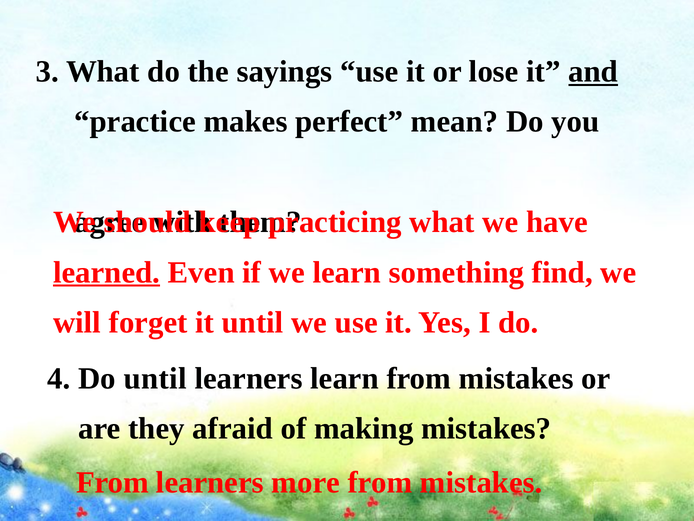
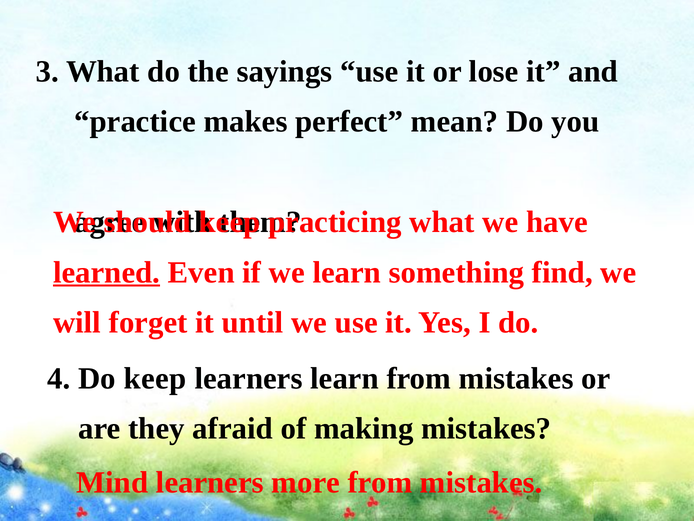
and underline: present -> none
Do until: until -> keep
From at (112, 482): From -> Mind
